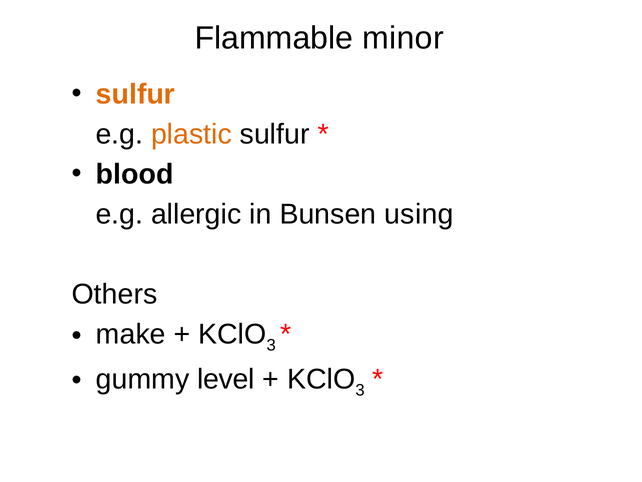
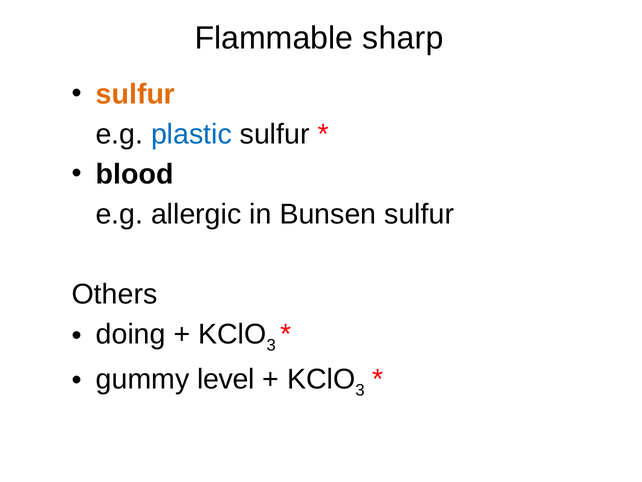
minor: minor -> sharp
plastic colour: orange -> blue
Bunsen using: using -> sulfur
make: make -> doing
